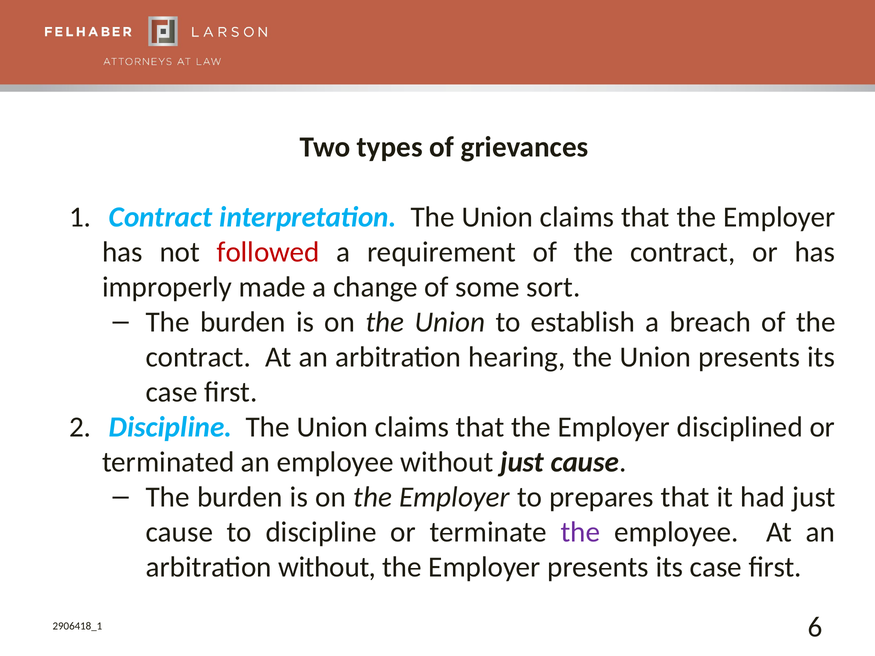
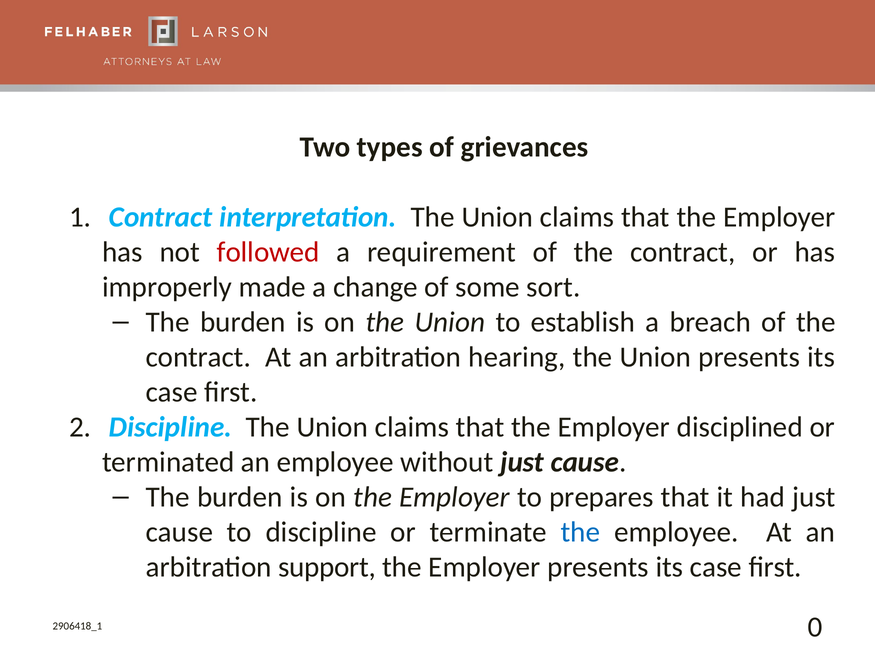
the at (581, 532) colour: purple -> blue
arbitration without: without -> support
6: 6 -> 0
